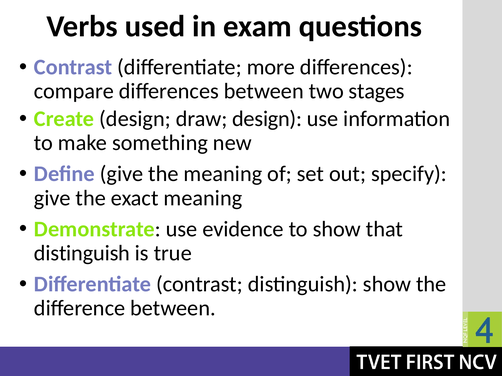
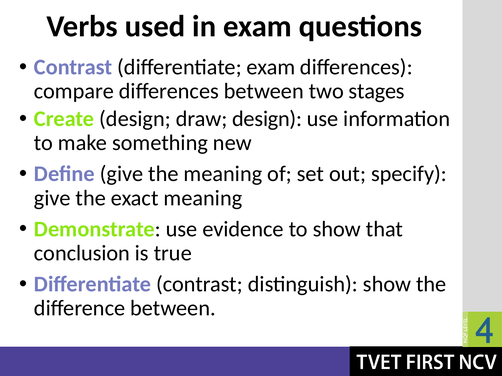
differentiate more: more -> exam
distinguish at (82, 253): distinguish -> conclusion
